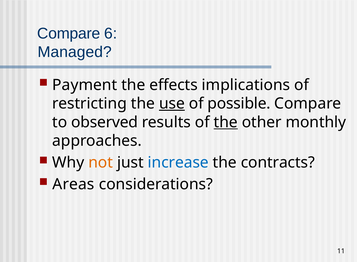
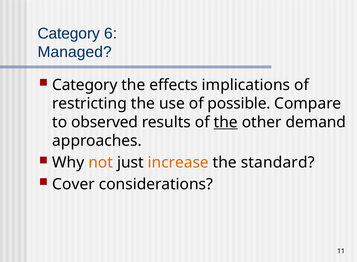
Compare at (69, 33): Compare -> Category
Payment at (85, 85): Payment -> Category
use underline: present -> none
monthly: monthly -> demand
increase colour: blue -> orange
contracts: contracts -> standard
Areas: Areas -> Cover
